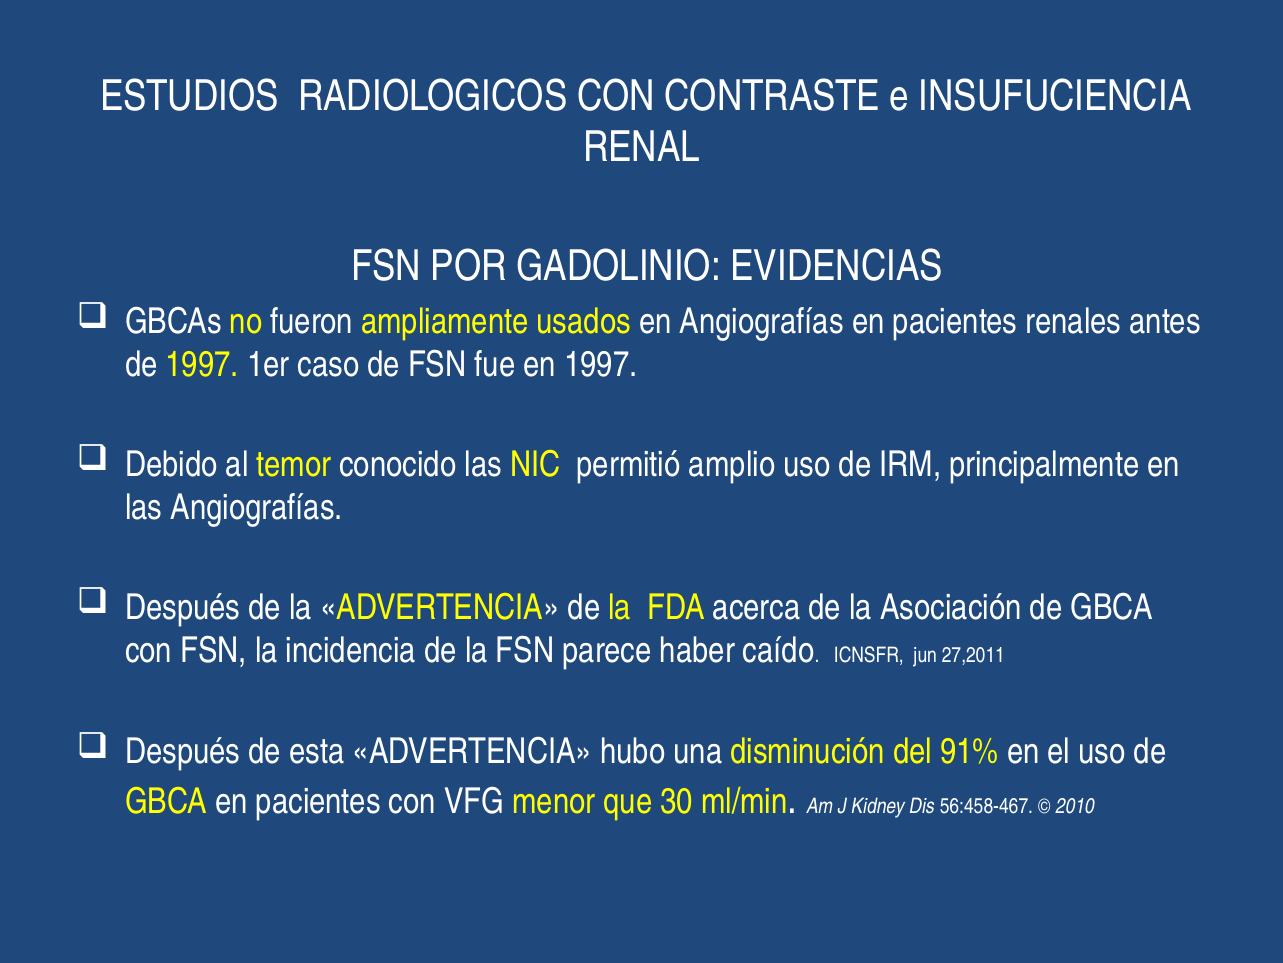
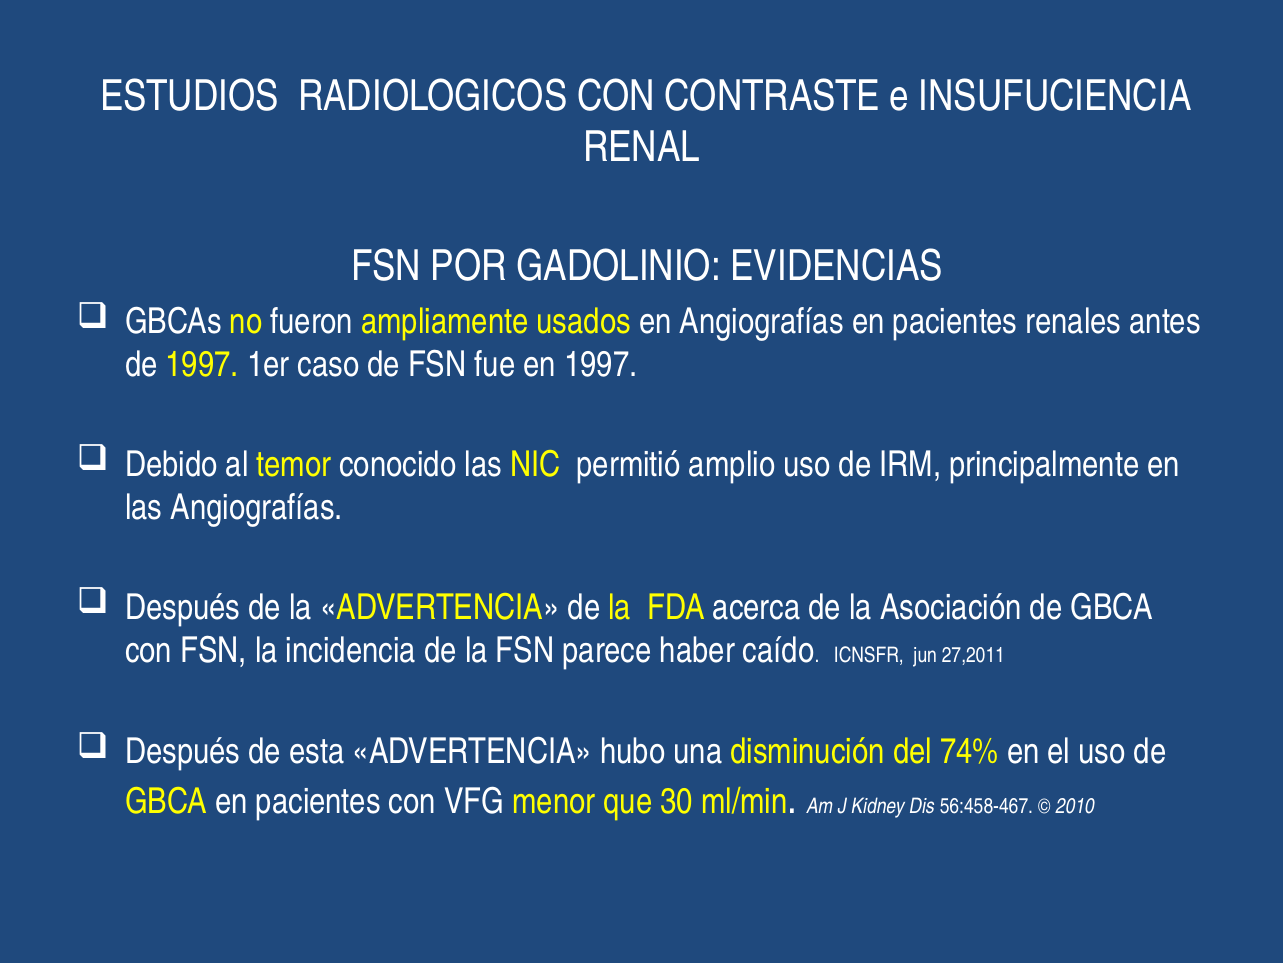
91%: 91% -> 74%
